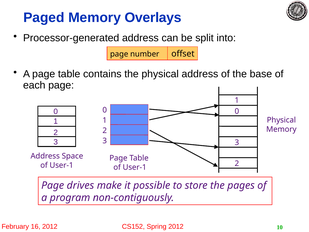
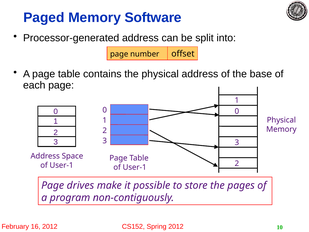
Overlays: Overlays -> Software
